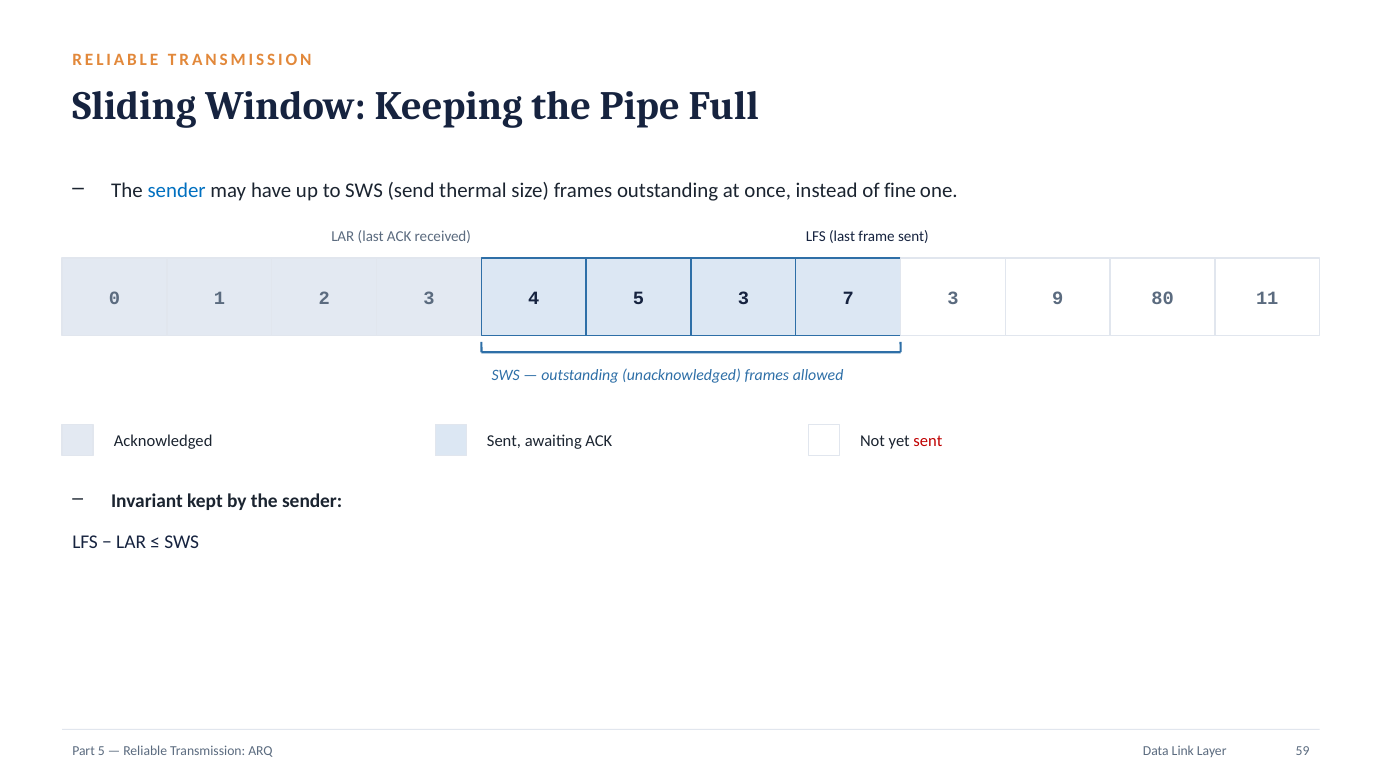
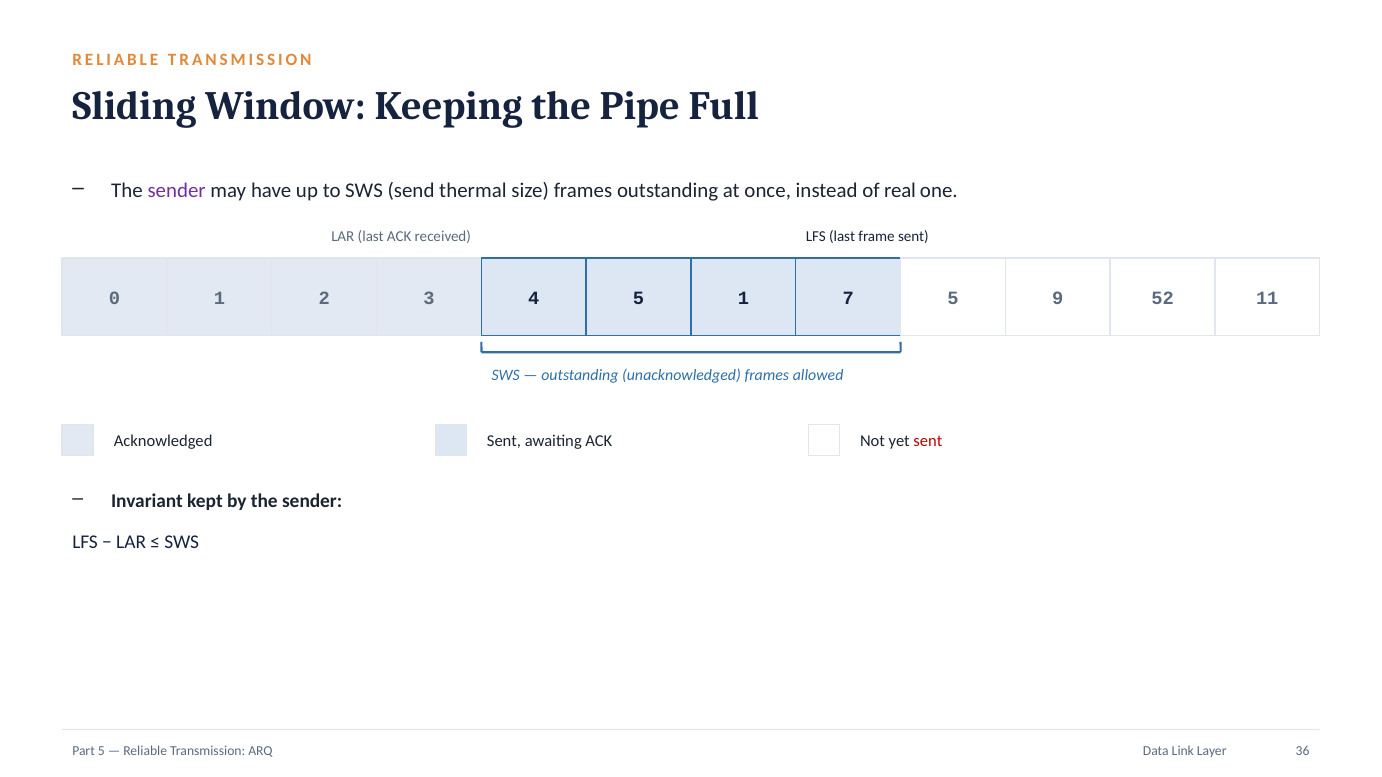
sender at (177, 191) colour: blue -> purple
fine: fine -> real
5 3: 3 -> 1
7 3: 3 -> 5
80: 80 -> 52
59: 59 -> 36
